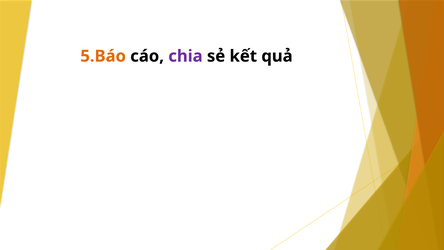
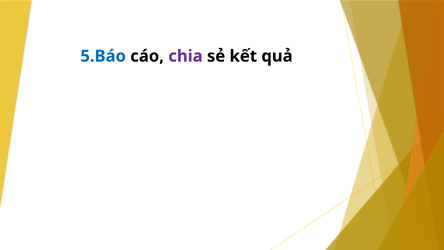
5.Báo colour: orange -> blue
